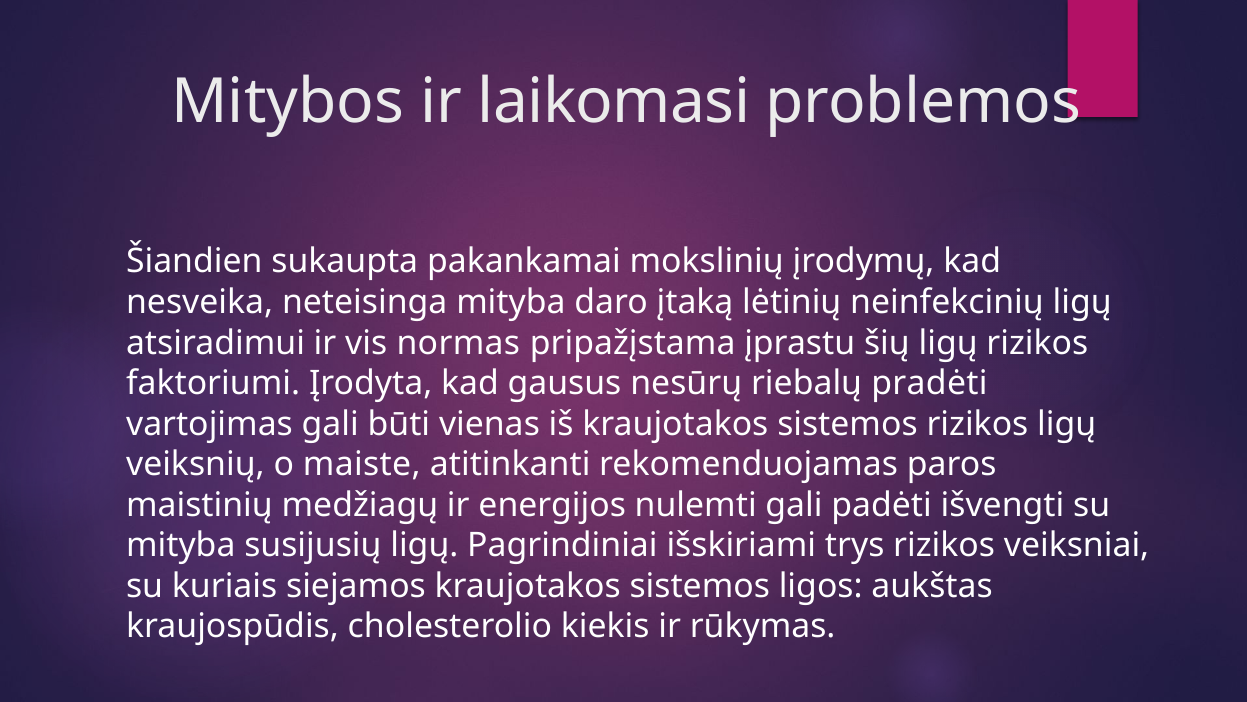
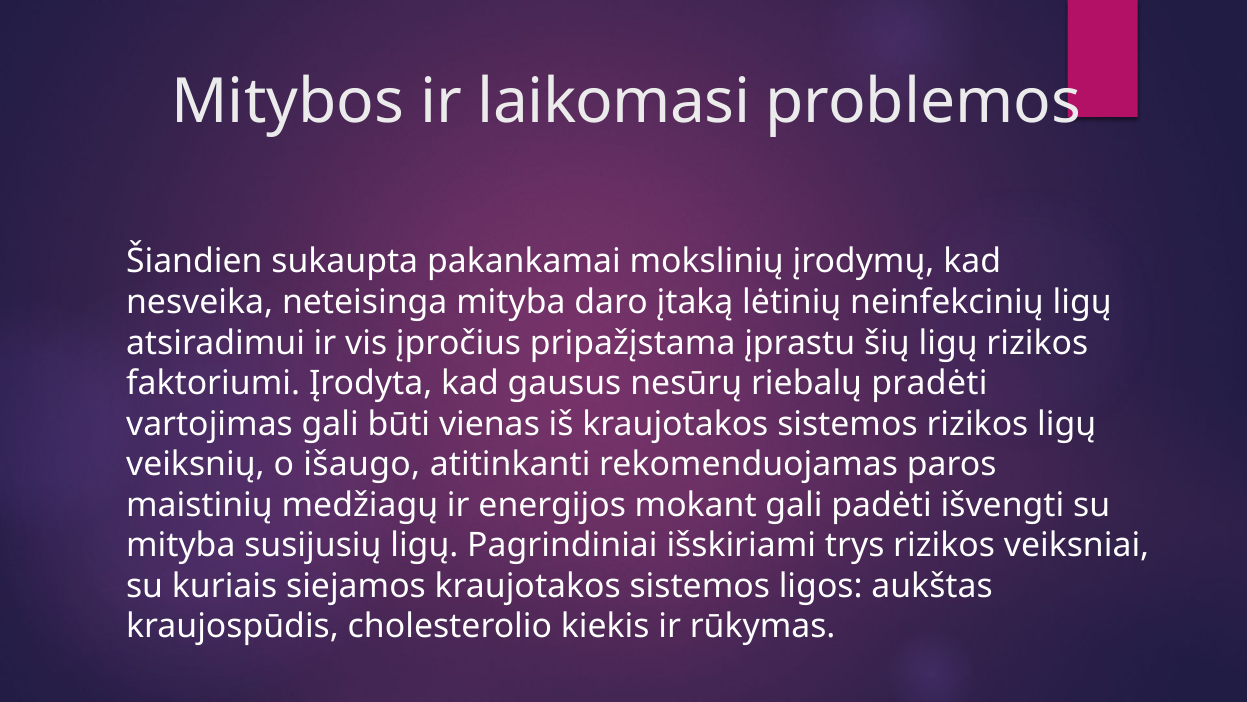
normas: normas -> įpročius
maiste: maiste -> išaugo
nulemti: nulemti -> mokant
